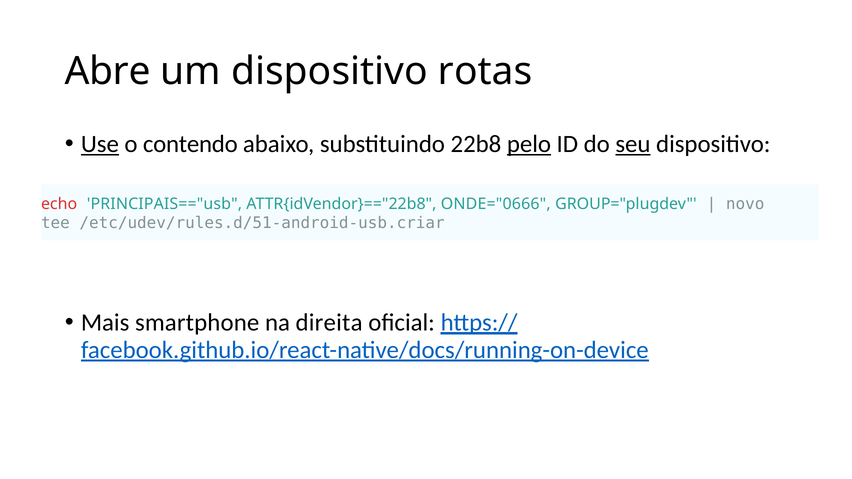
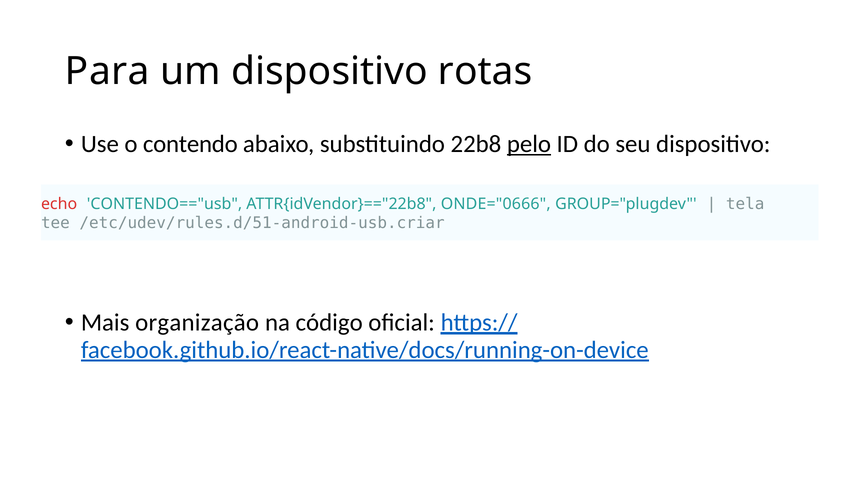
Abre: Abre -> Para
Use underline: present -> none
seu underline: present -> none
PRINCIPAIS=="usb: PRINCIPAIS=="usb -> CONTENDO=="usb
novo: novo -> tela
smartphone: smartphone -> organização
direita: direita -> código
